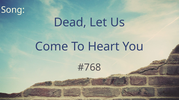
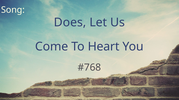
Dead: Dead -> Does
